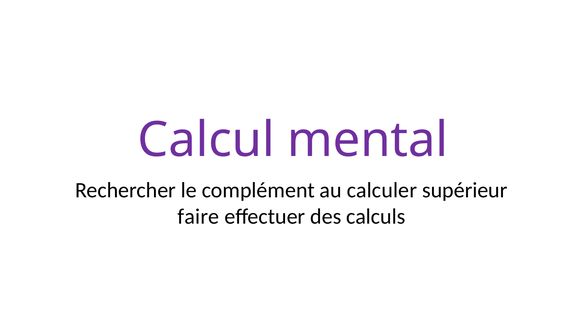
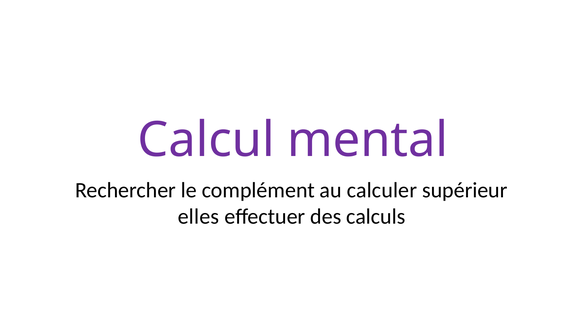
faire: faire -> elles
